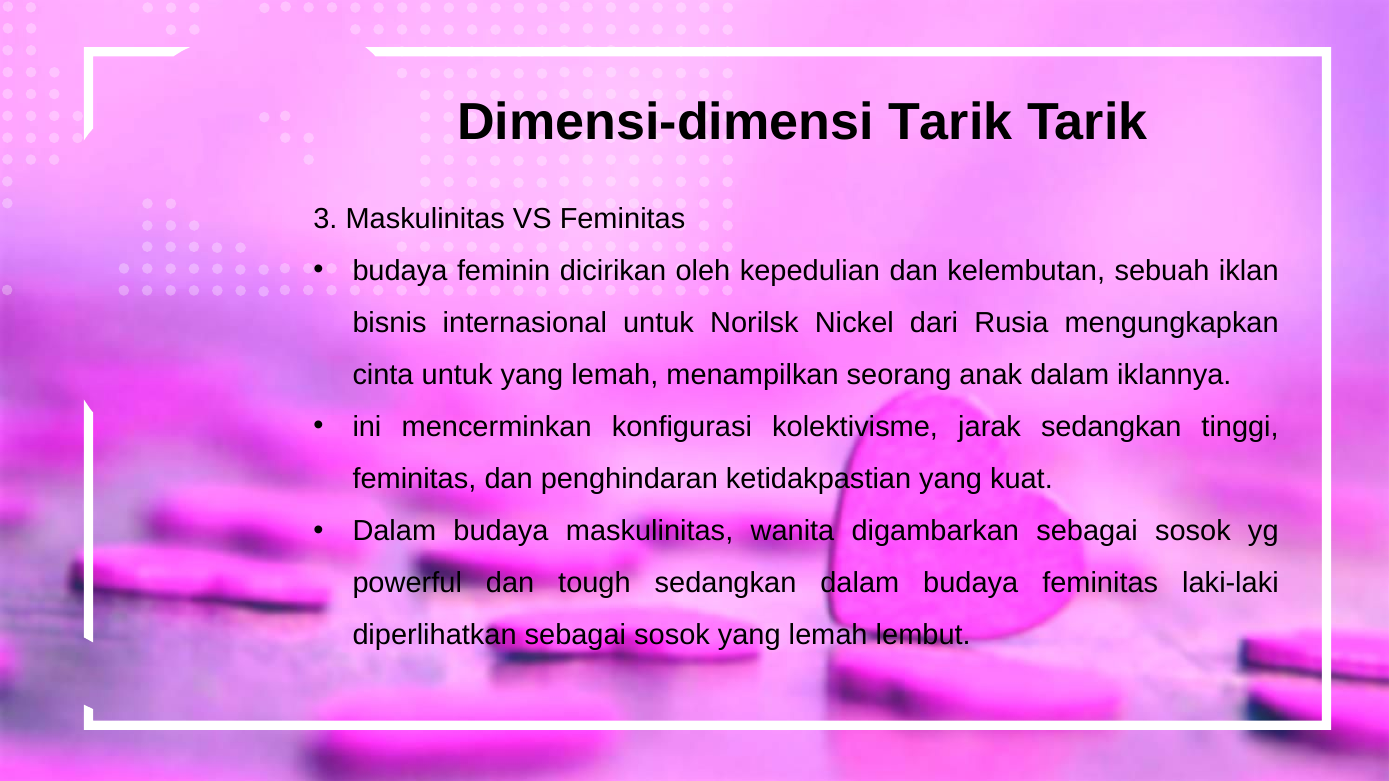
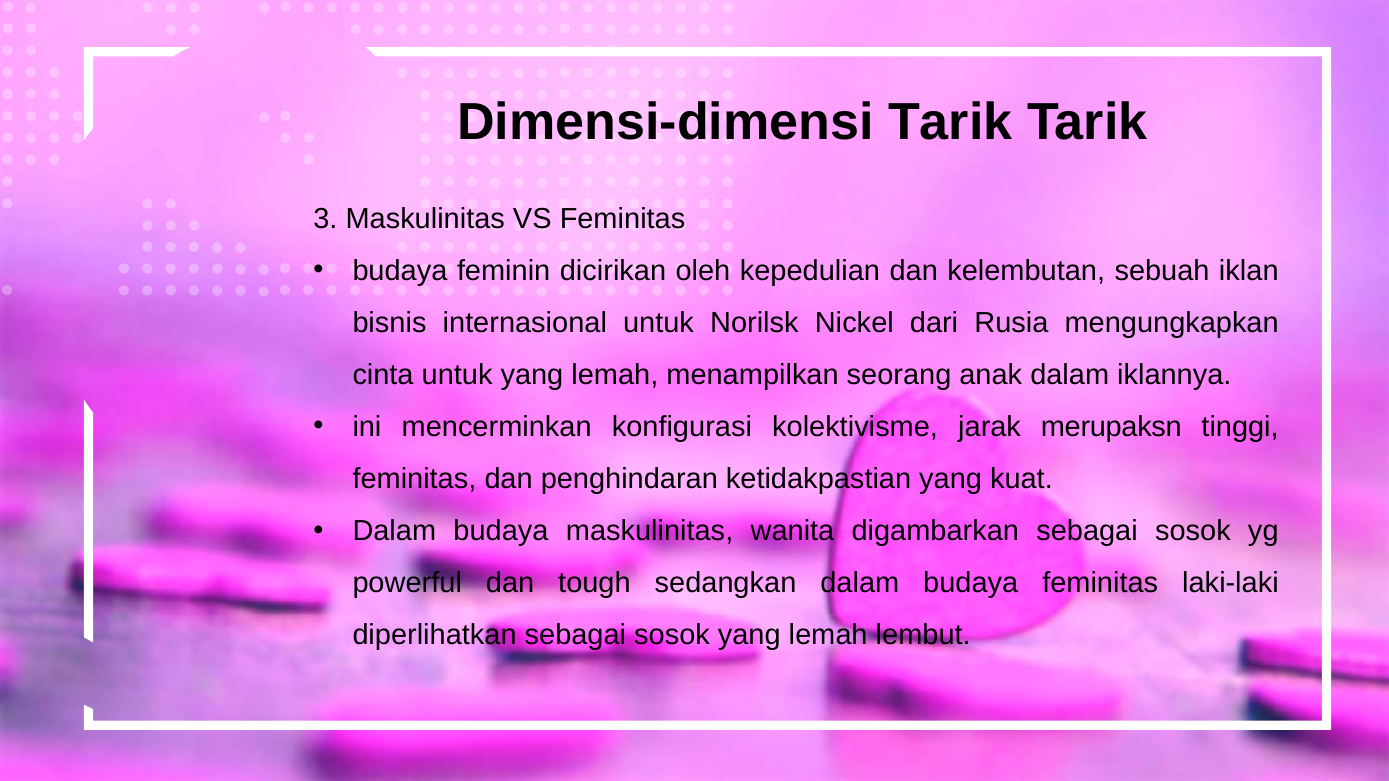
jarak sedangkan: sedangkan -> merupaksn
